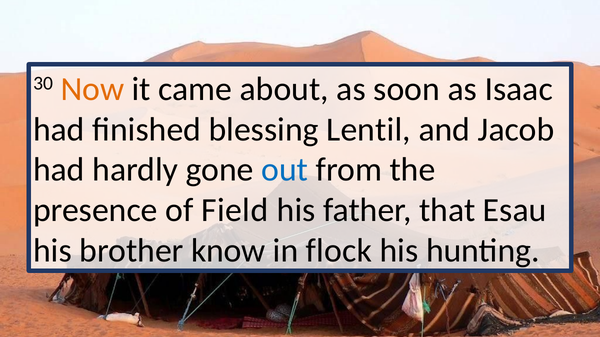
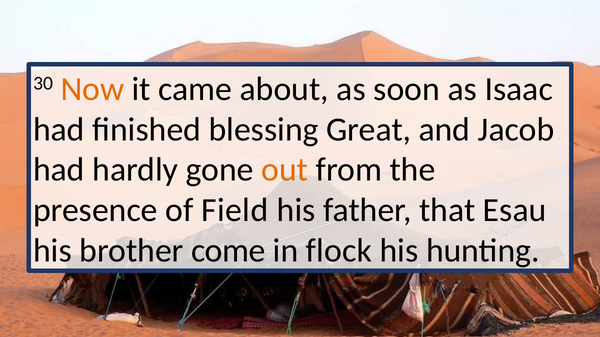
Lentil: Lentil -> Great
out colour: blue -> orange
know: know -> come
